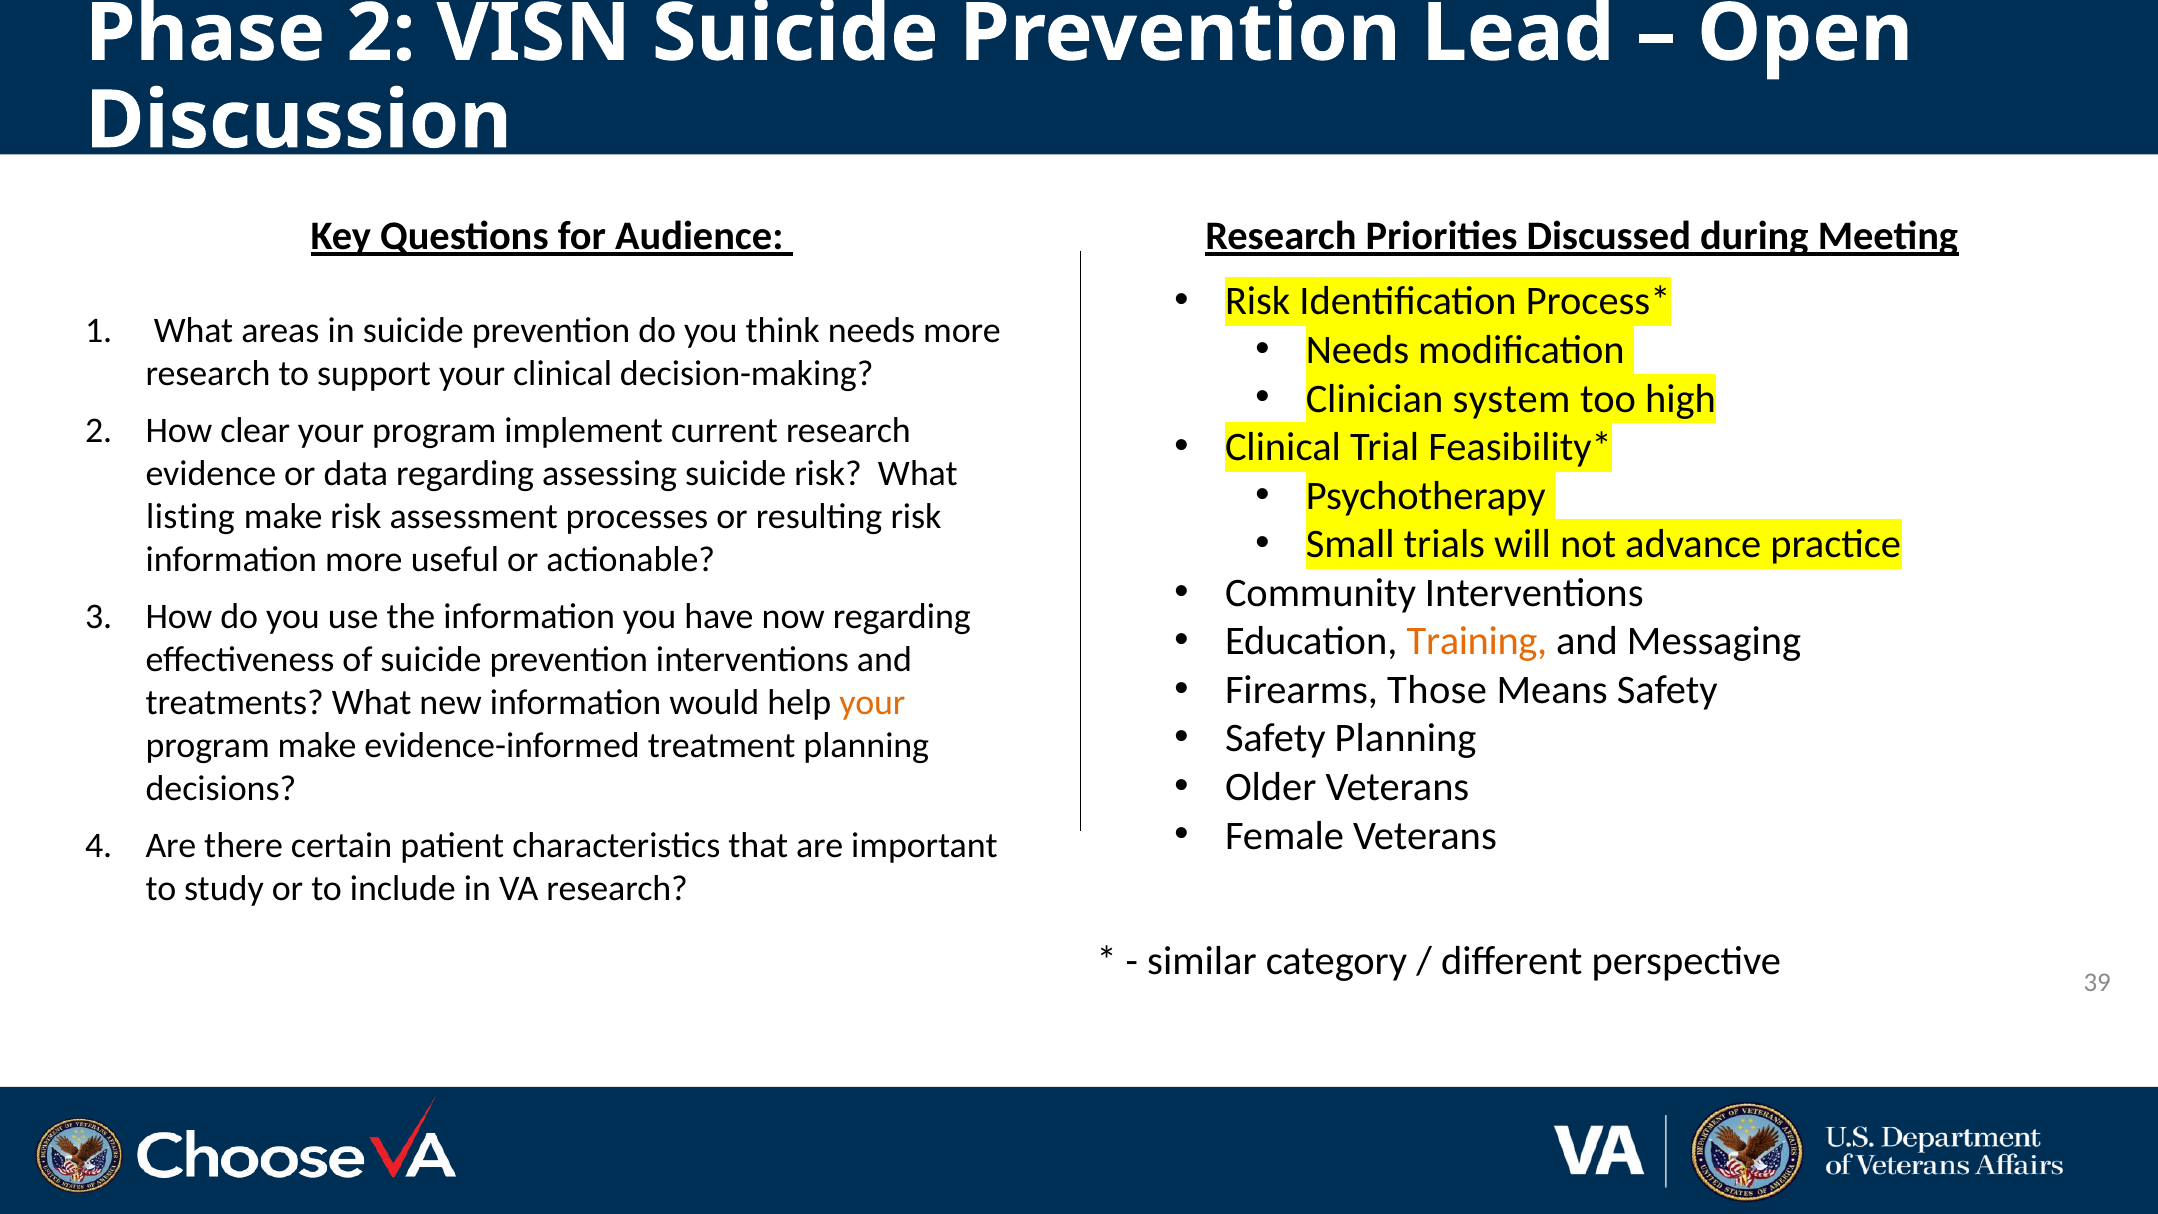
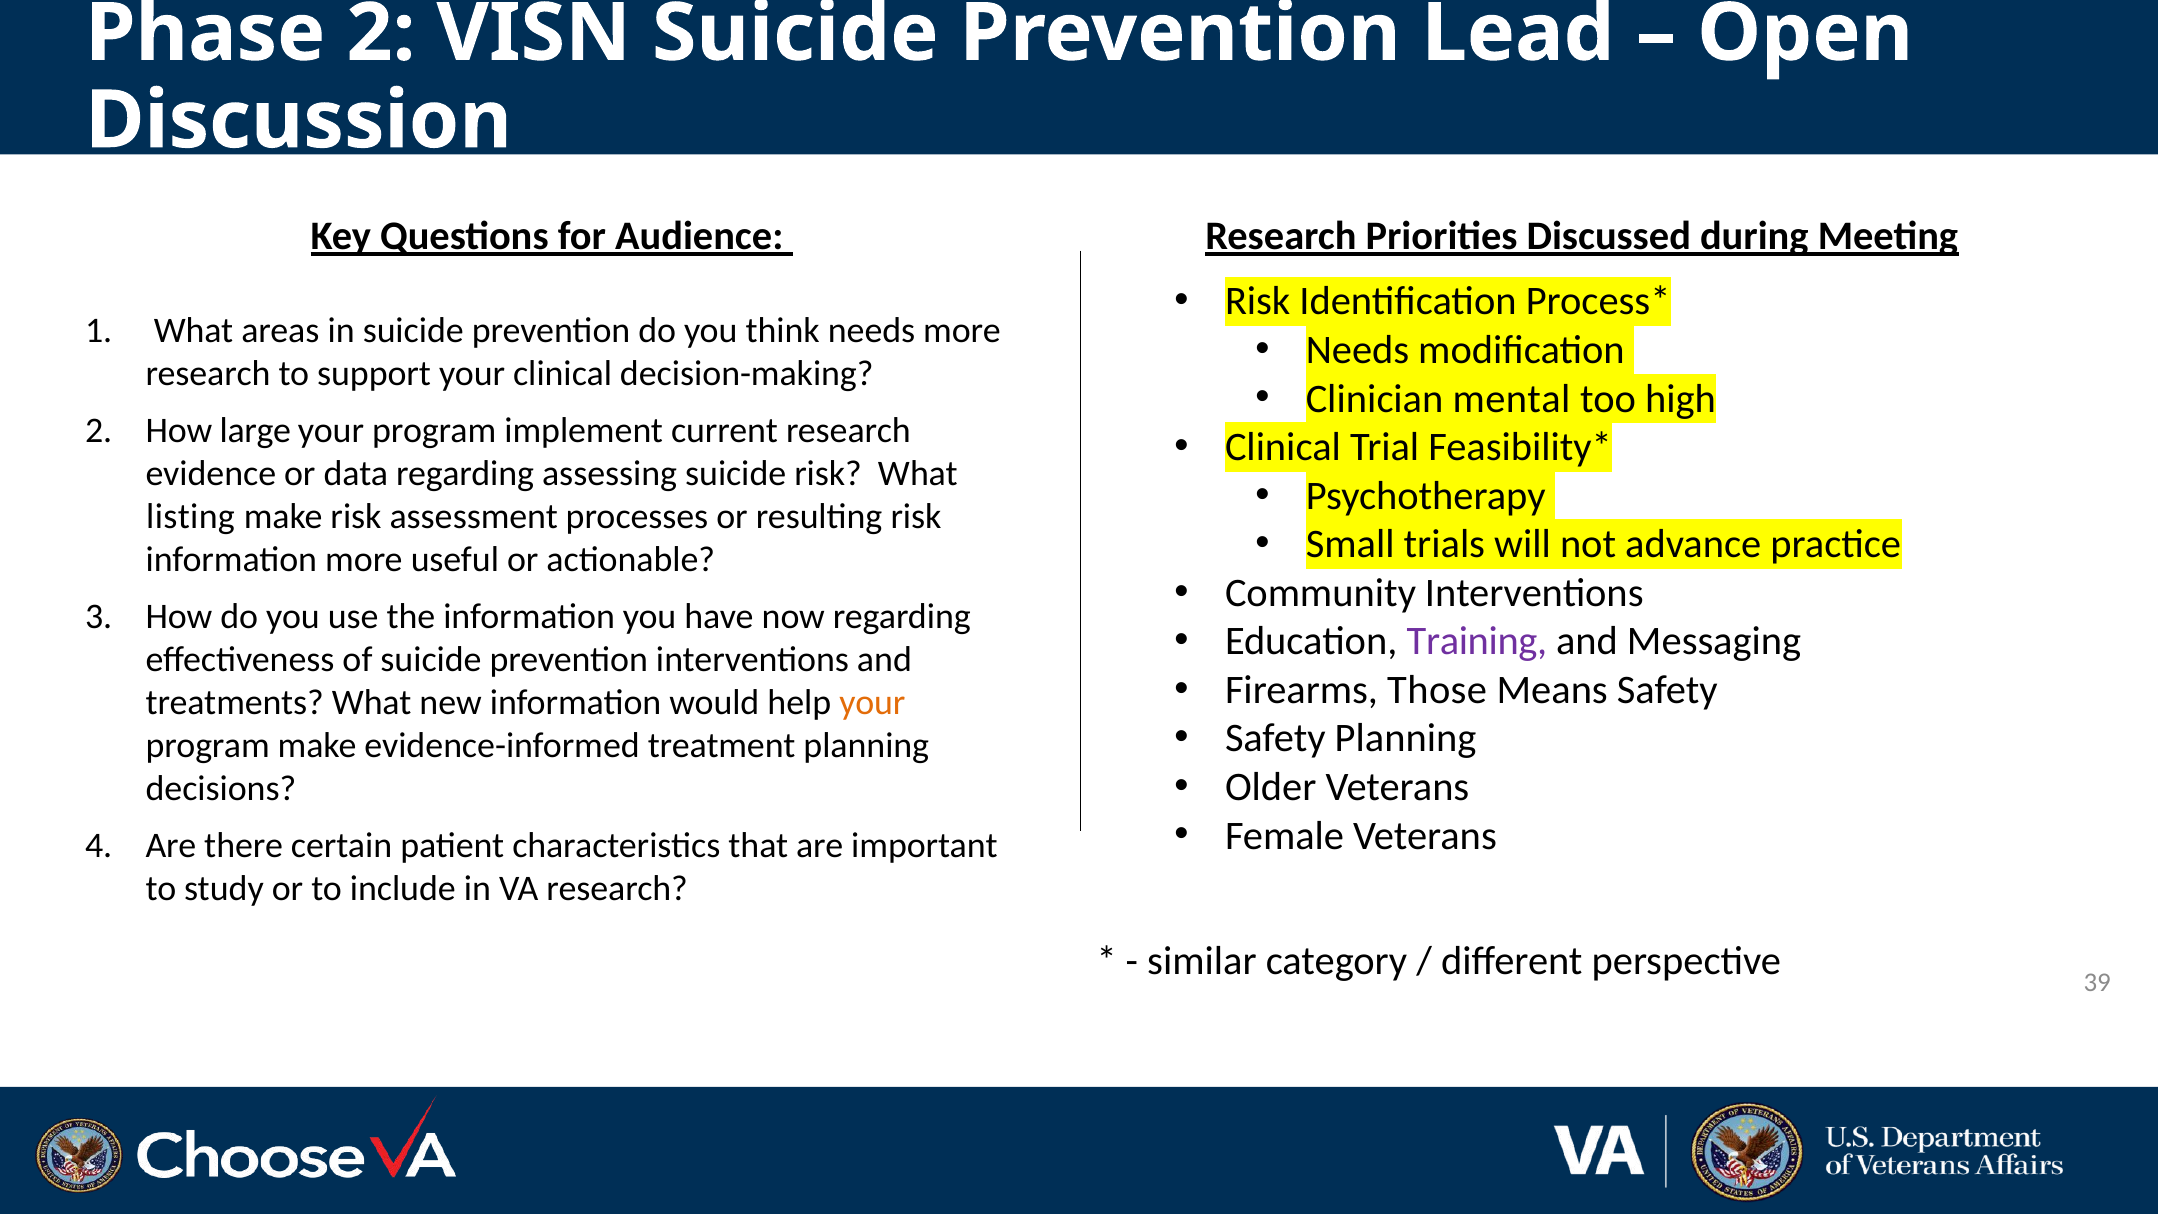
system: system -> mental
clear: clear -> large
Training colour: orange -> purple
